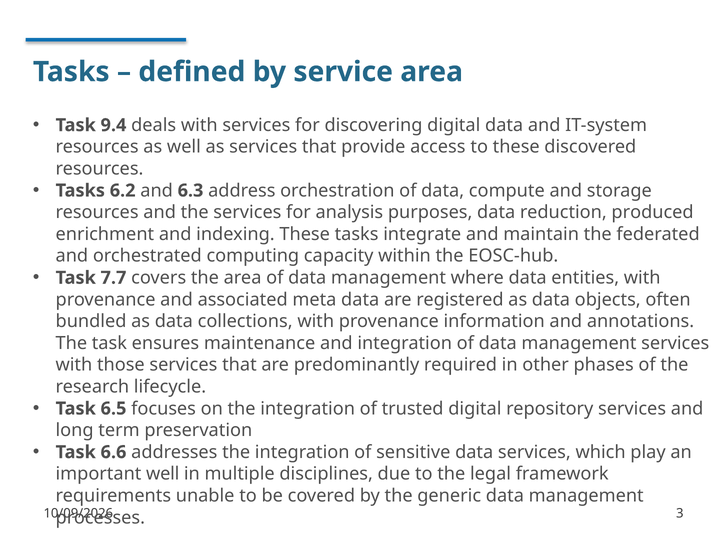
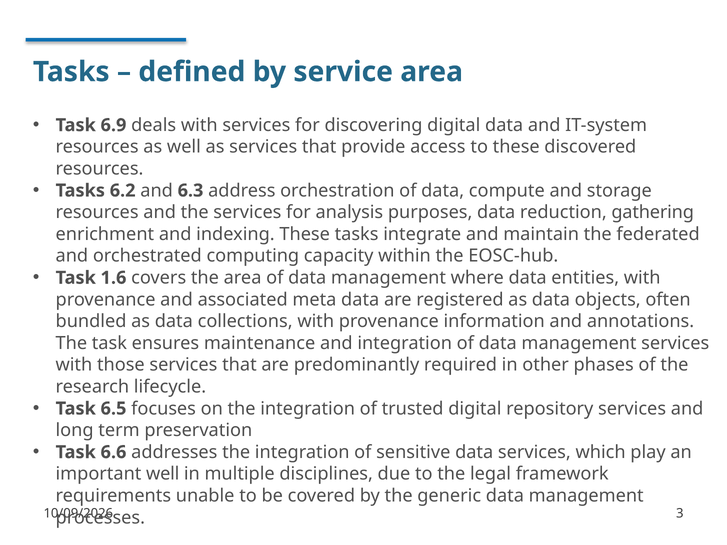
9.4: 9.4 -> 6.9
produced: produced -> gathering
7.7: 7.7 -> 1.6
